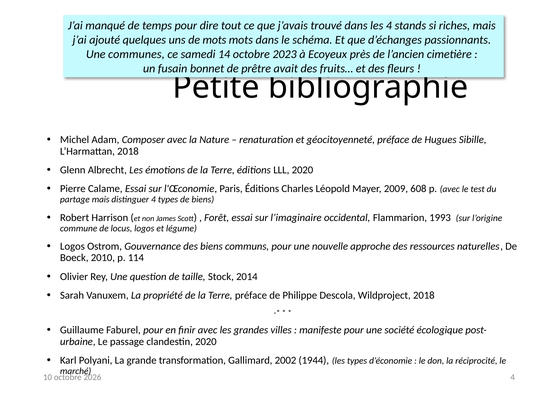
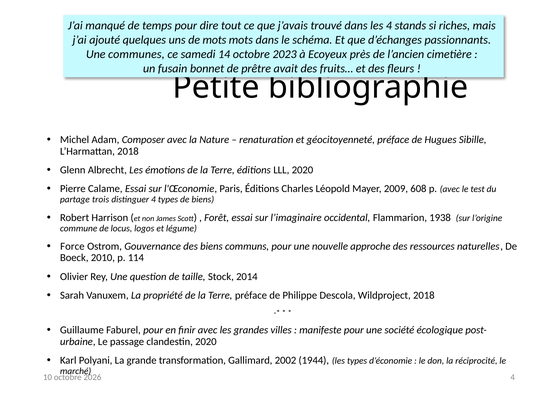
partage mais: mais -> trois
1993: 1993 -> 1938
Logos at (72, 246): Logos -> Force
